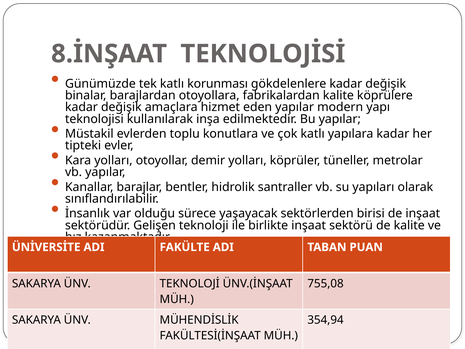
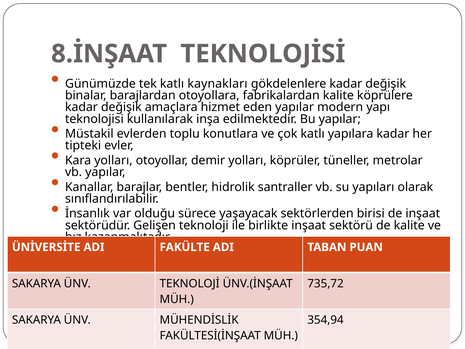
korunması: korunması -> kaynakları
755,08: 755,08 -> 735,72
